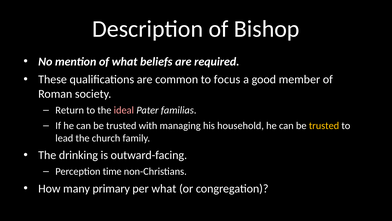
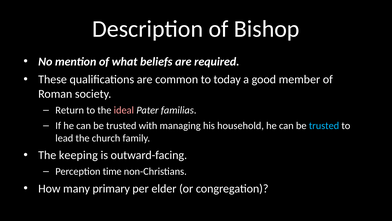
focus: focus -> today
trusted at (324, 125) colour: yellow -> light blue
drinking: drinking -> keeping
per what: what -> elder
